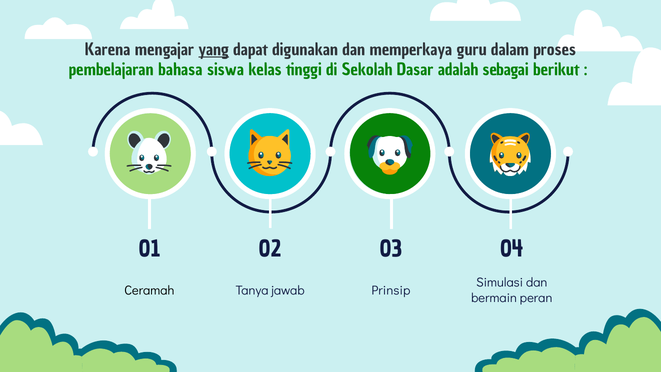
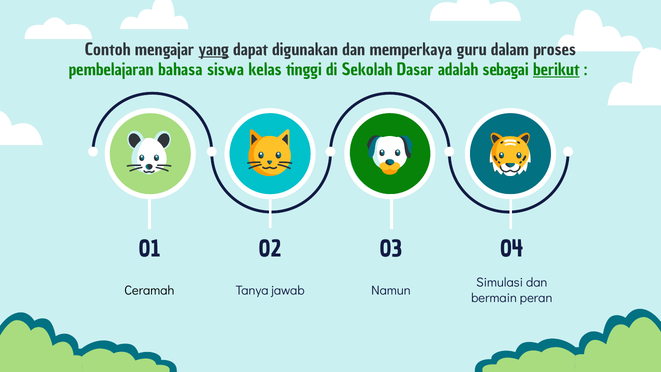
Karena: Karena -> Contoh
berikut underline: none -> present
Prinsip: Prinsip -> Namun
